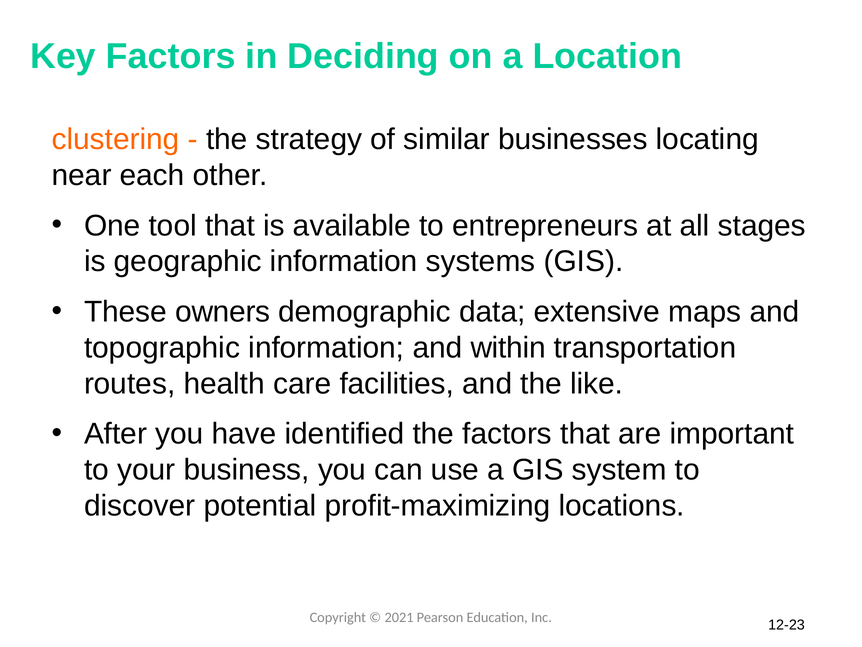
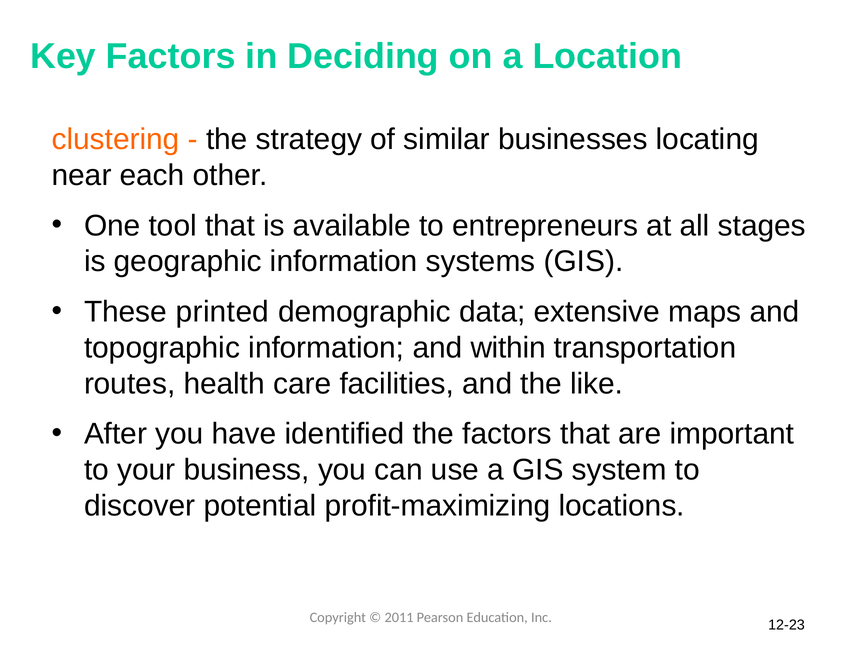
owners: owners -> printed
2021: 2021 -> 2011
